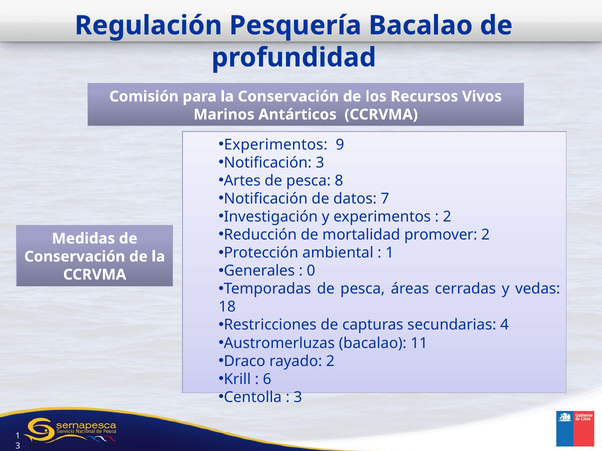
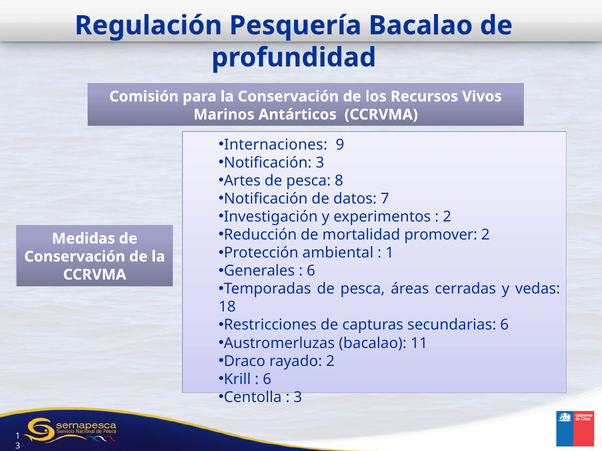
Experimentos at (276, 145): Experimentos -> Internaciones
0 at (311, 271): 0 -> 6
secundarias 4: 4 -> 6
